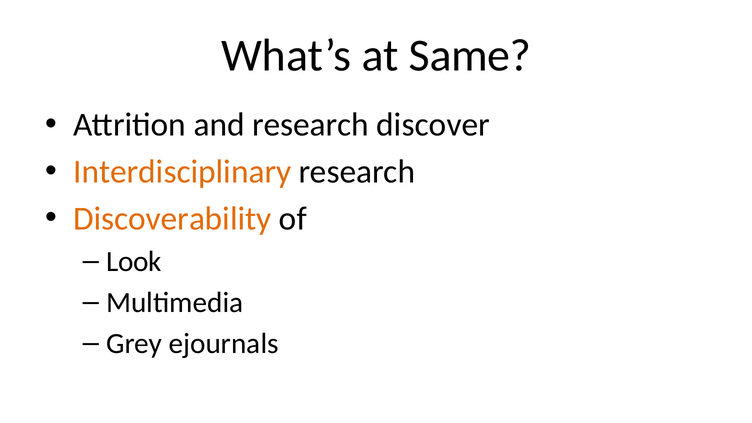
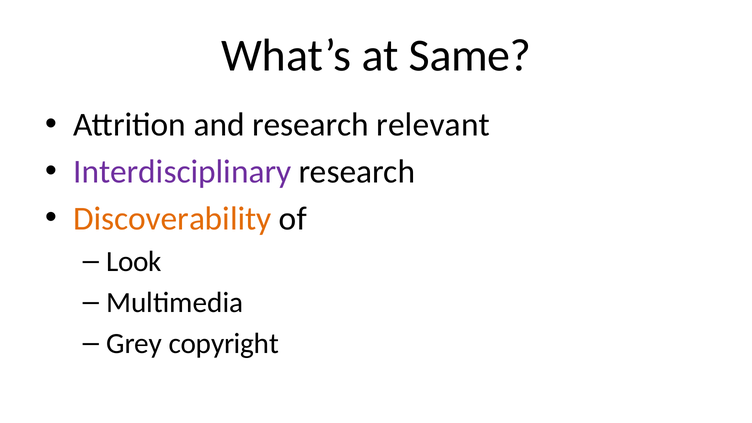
discover: discover -> relevant
Interdisciplinary colour: orange -> purple
ejournals: ejournals -> copyright
